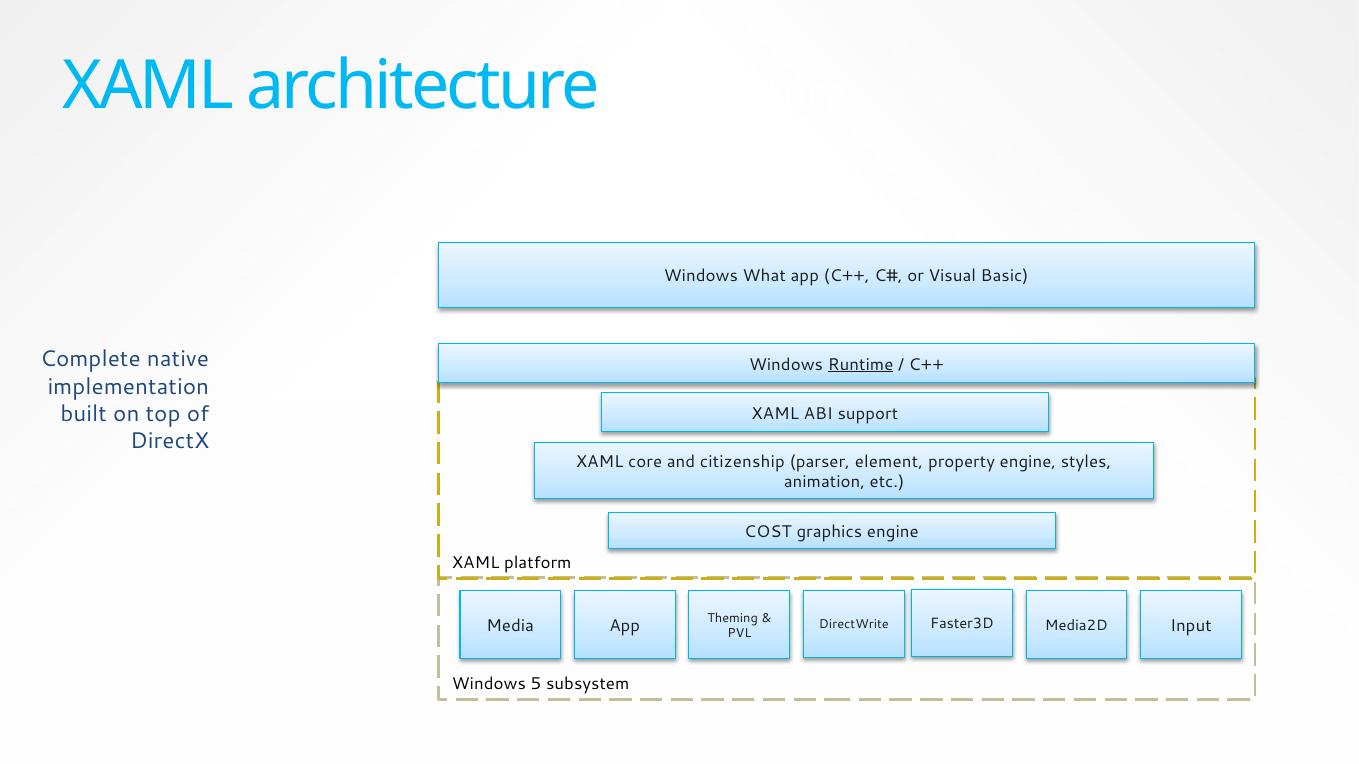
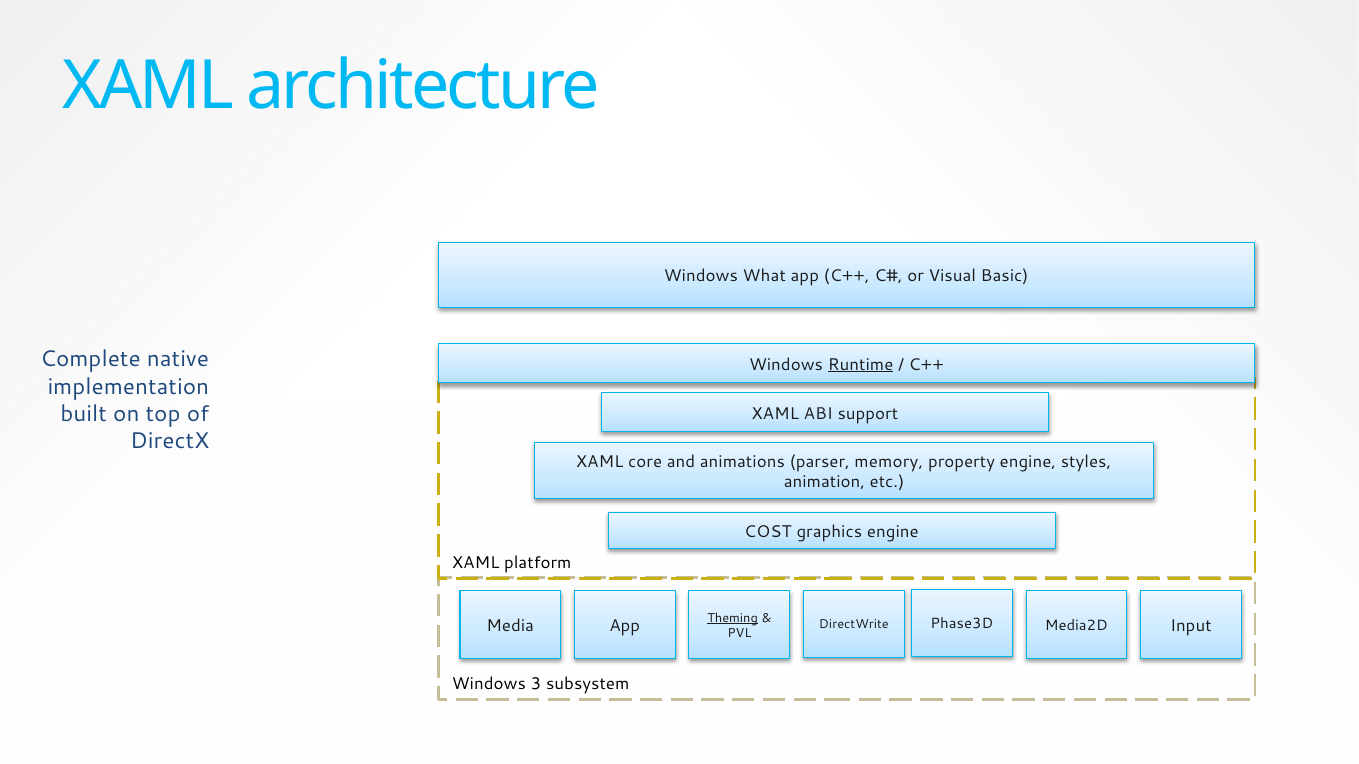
citizenship: citizenship -> animations
element: element -> memory
Theming underline: none -> present
Faster3D: Faster3D -> Phase3D
5: 5 -> 3
